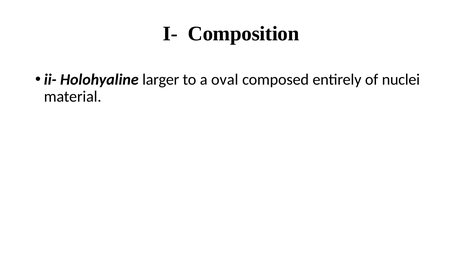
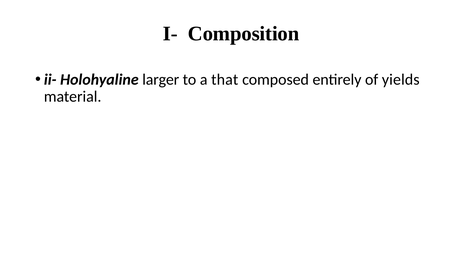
oval: oval -> that
nuclei: nuclei -> yields
